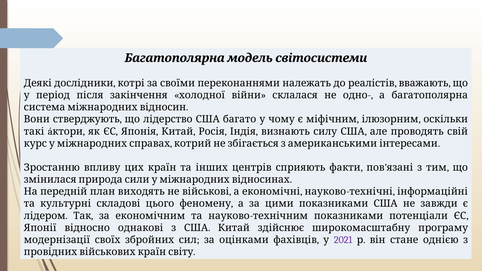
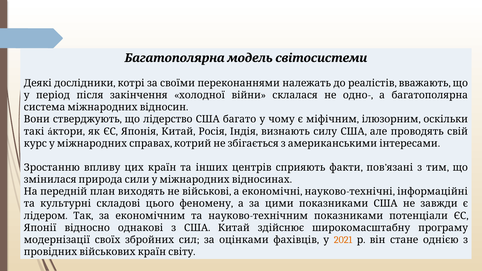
2021 colour: purple -> orange
